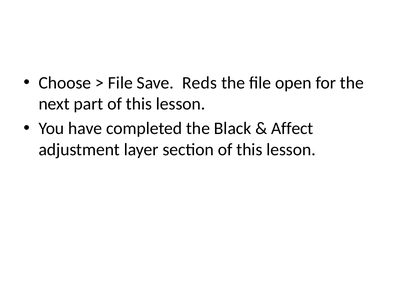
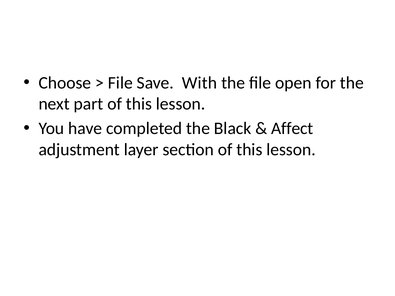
Reds: Reds -> With
